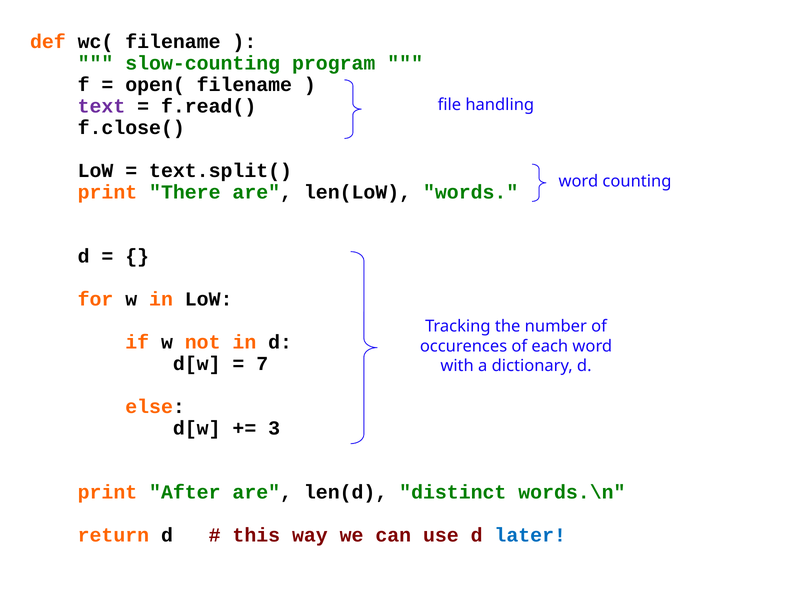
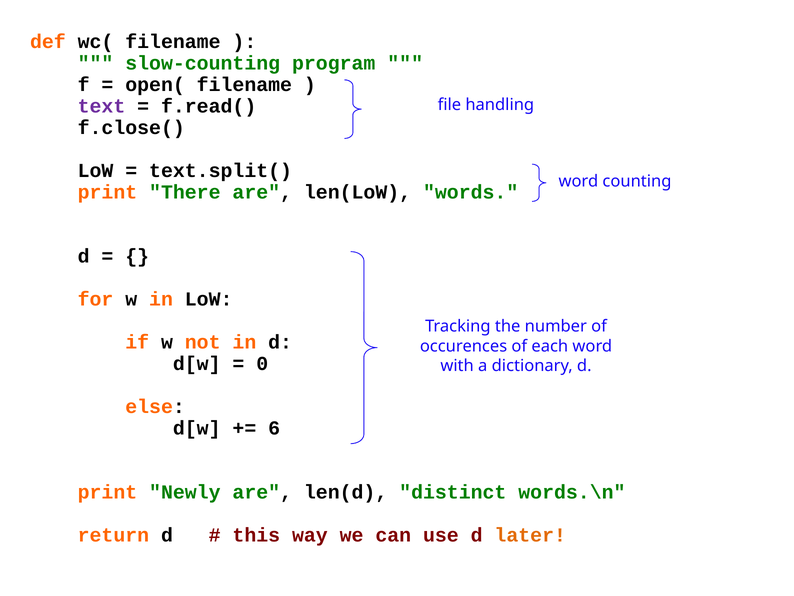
7: 7 -> 0
3: 3 -> 6
After: After -> Newly
later colour: blue -> orange
